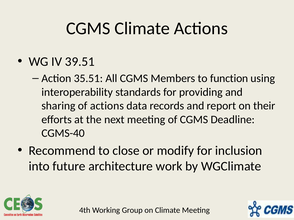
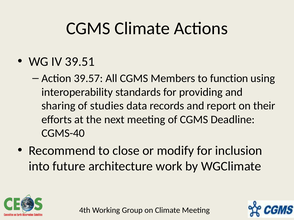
35.51: 35.51 -> 39.57
of actions: actions -> studies
